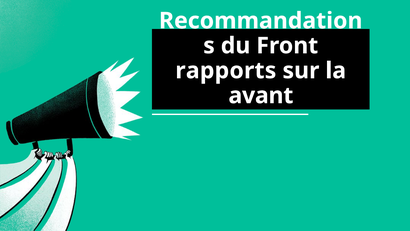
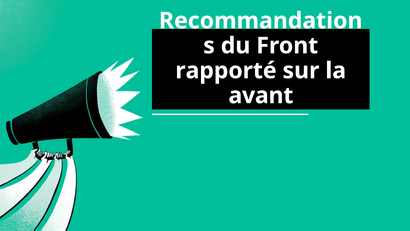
rapports: rapports -> rapporté
